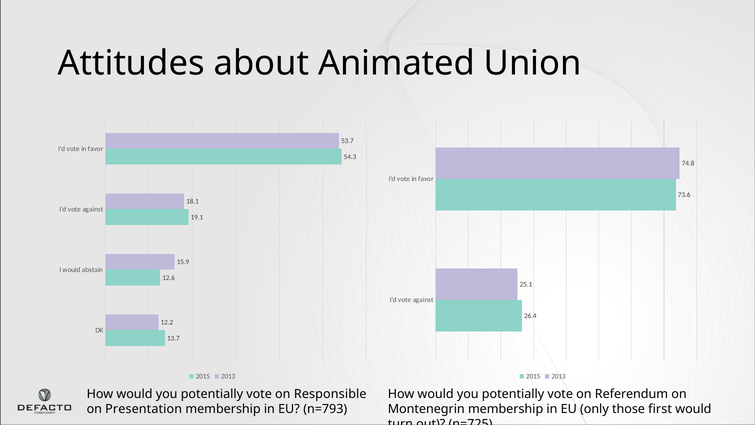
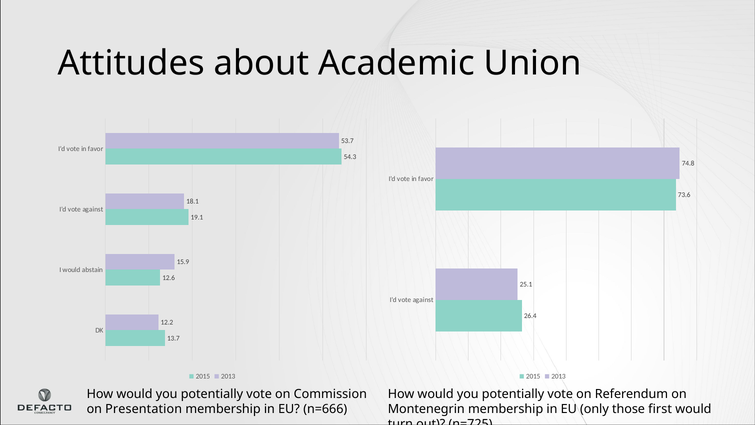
Animated: Animated -> Academic
Responsible: Responsible -> Commission
n=793: n=793 -> n=666
